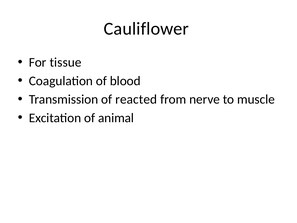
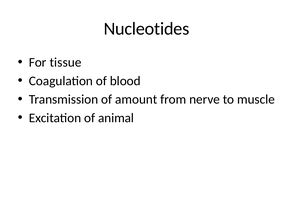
Cauliflower: Cauliflower -> Nucleotides
reacted: reacted -> amount
